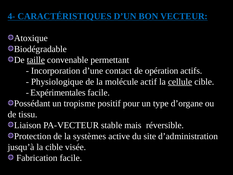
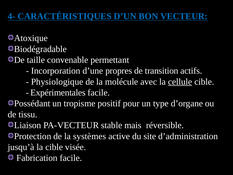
taille underline: present -> none
contact: contact -> propres
opération: opération -> transition
actif: actif -> avec
